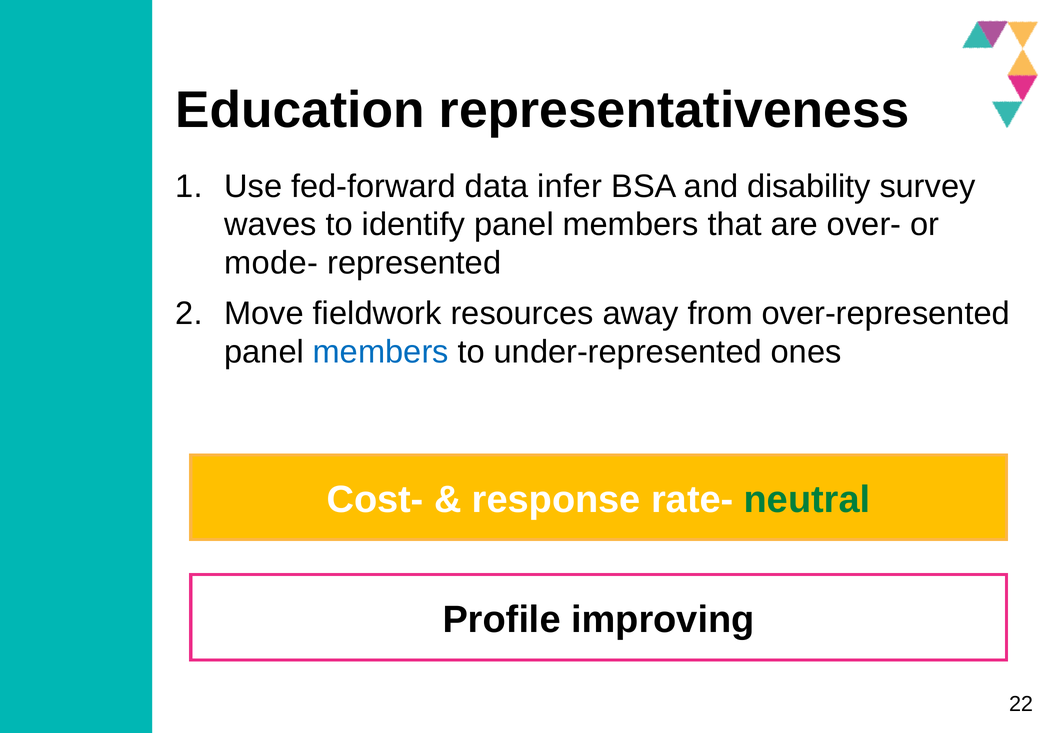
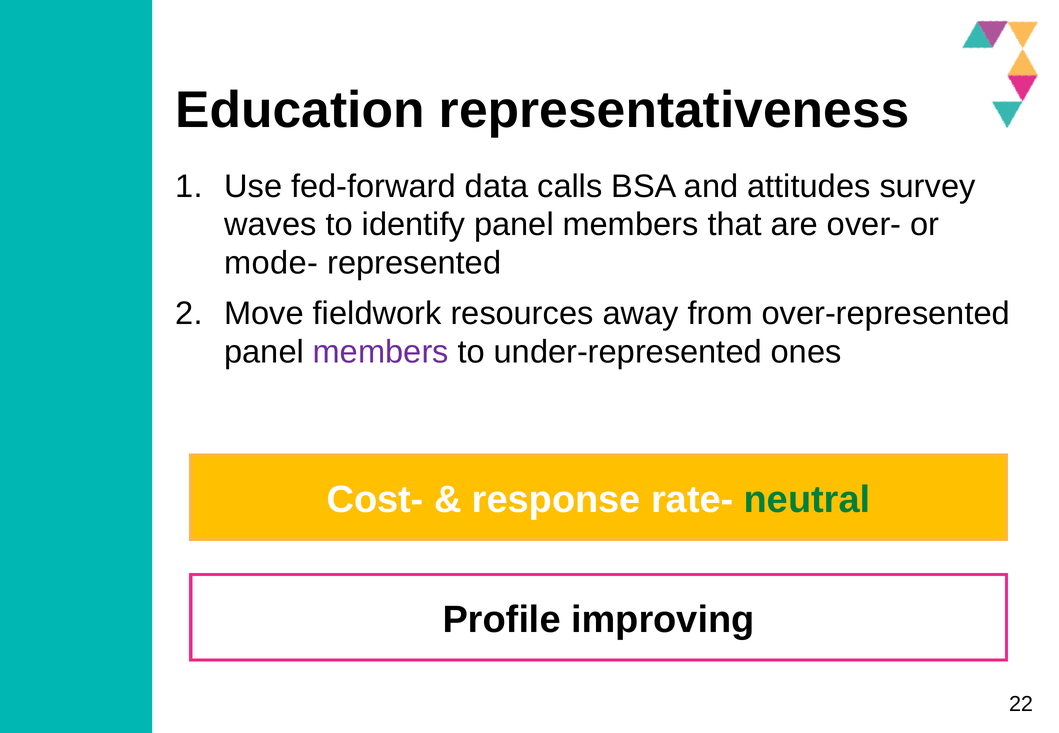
infer: infer -> calls
disability: disability -> attitudes
members at (381, 352) colour: blue -> purple
